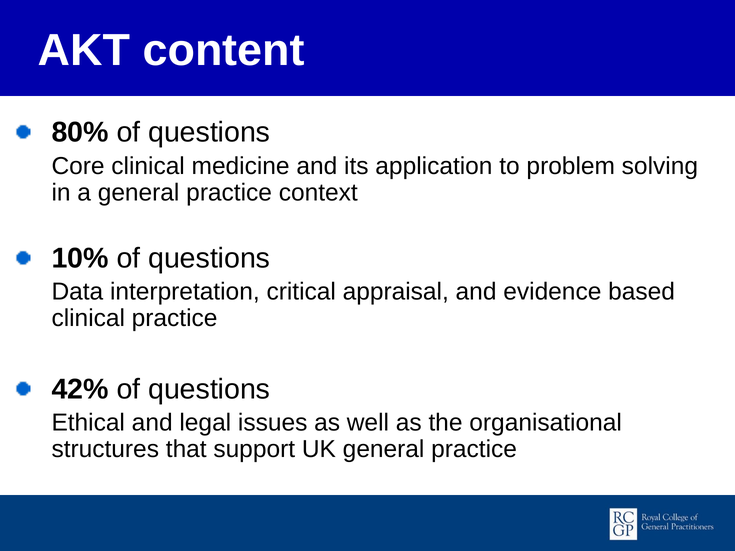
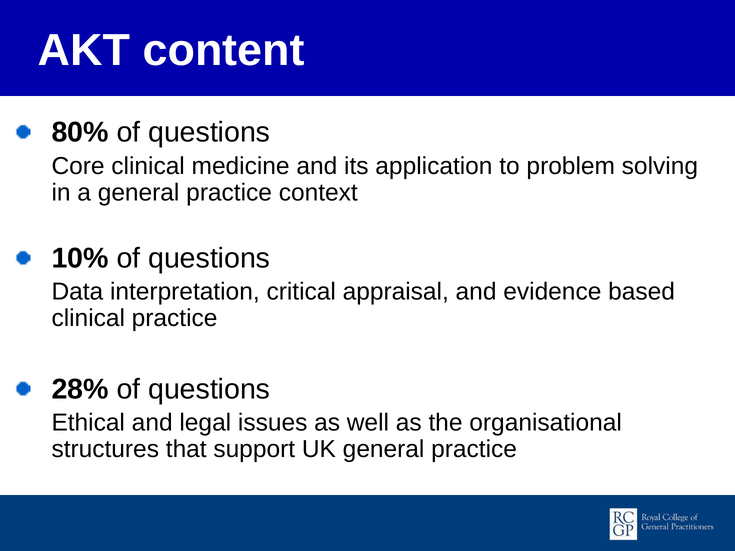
42%: 42% -> 28%
